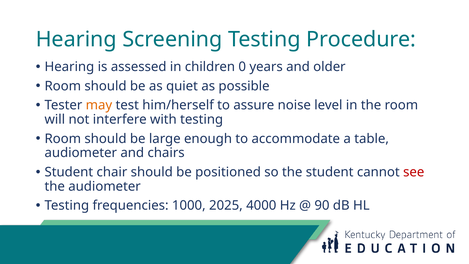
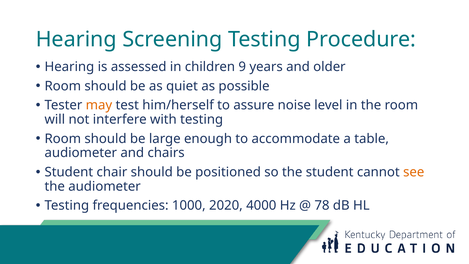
0: 0 -> 9
see colour: red -> orange
2025: 2025 -> 2020
90: 90 -> 78
